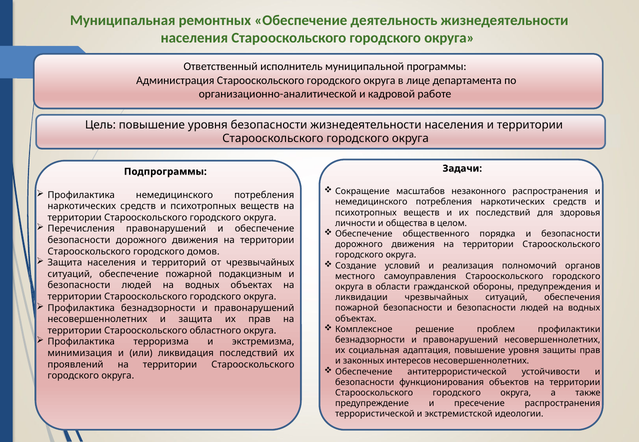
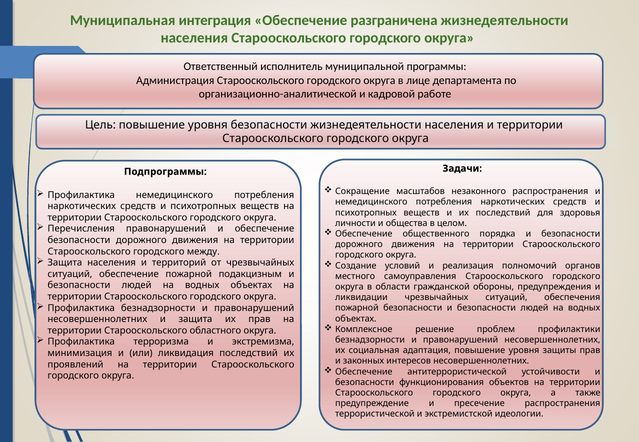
ремонтных: ремонтных -> интеграция
деятельность: деятельность -> разграничена
домов: домов -> между
